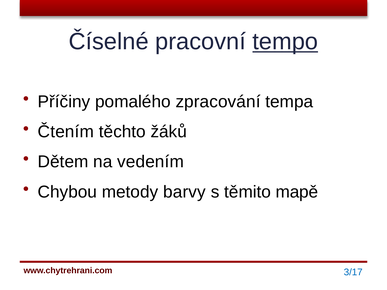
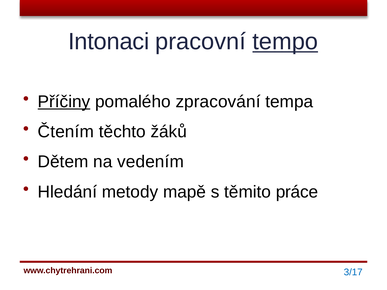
Číselné: Číselné -> Intonaci
Příčiny underline: none -> present
Chybou: Chybou -> Hledání
barvy: barvy -> mapě
mapě: mapě -> práce
